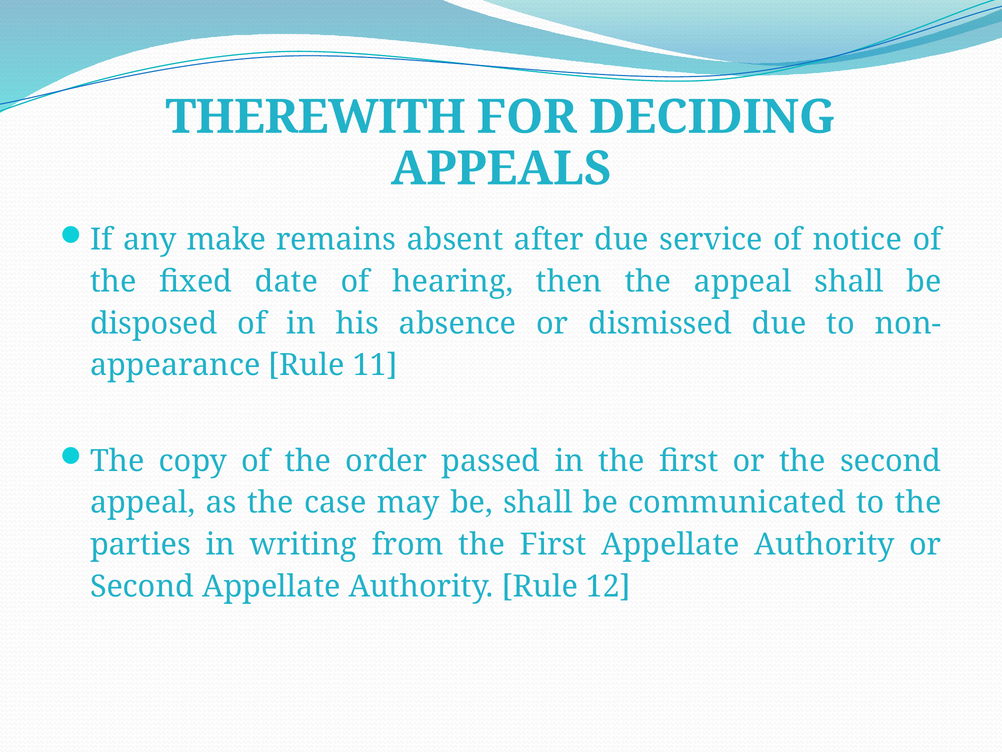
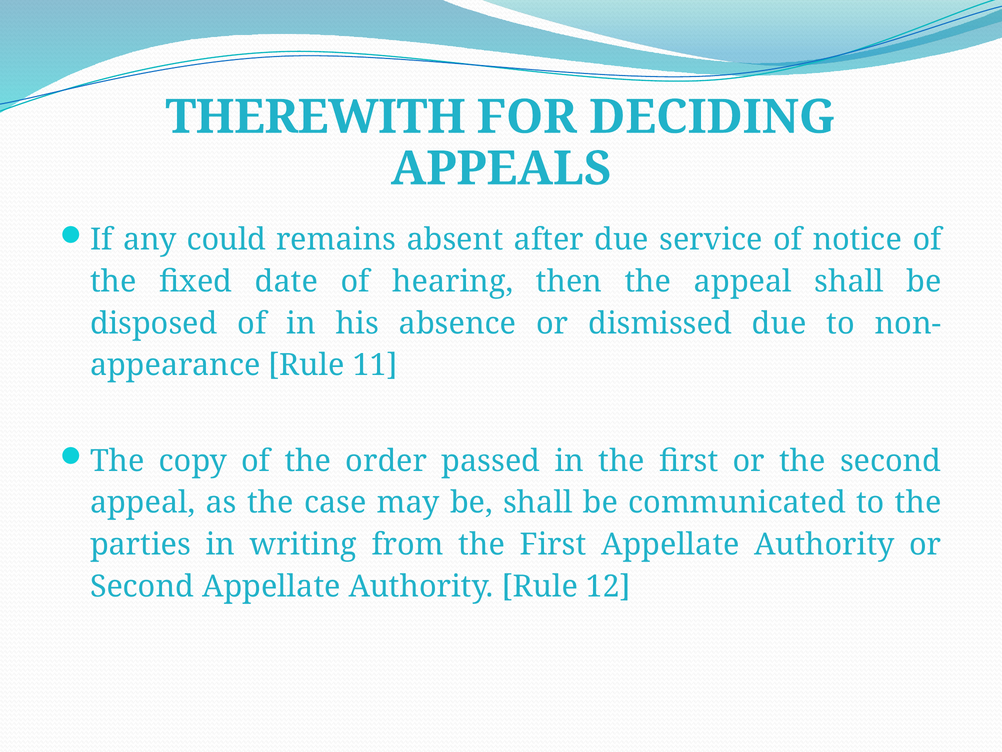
make: make -> could
